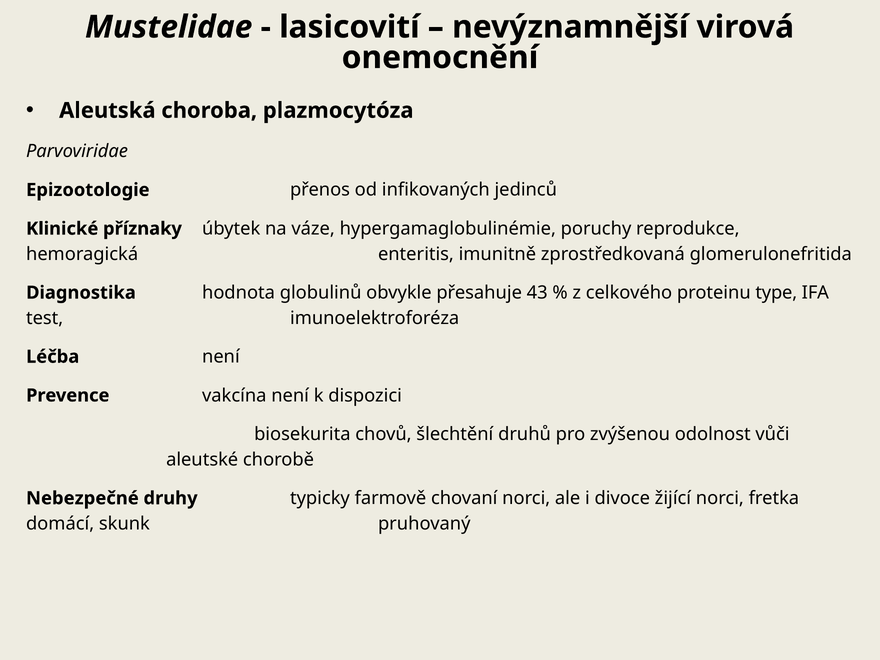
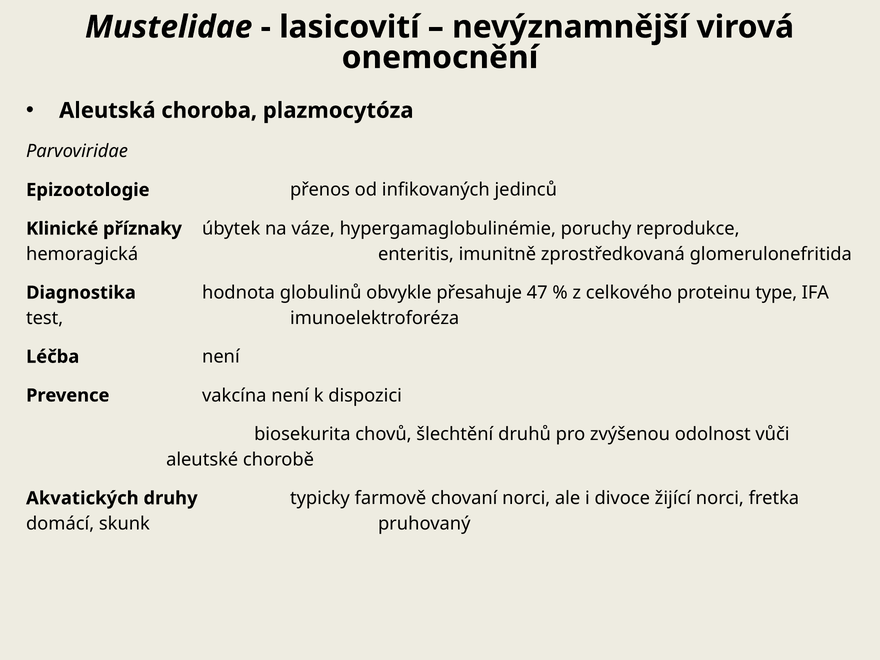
43: 43 -> 47
Nebezpečné: Nebezpečné -> Akvatických
